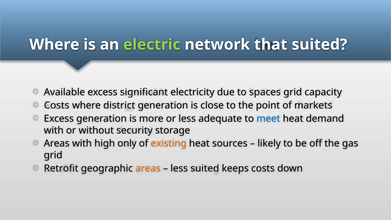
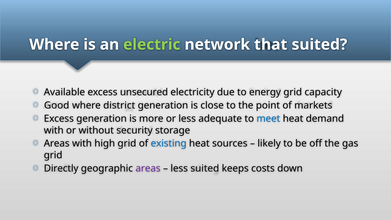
significant: significant -> unsecured
spaces: spaces -> energy
Costs at (57, 105): Costs -> Good
high only: only -> grid
existing colour: orange -> blue
Retrofit: Retrofit -> Directly
areas at (148, 168) colour: orange -> purple
